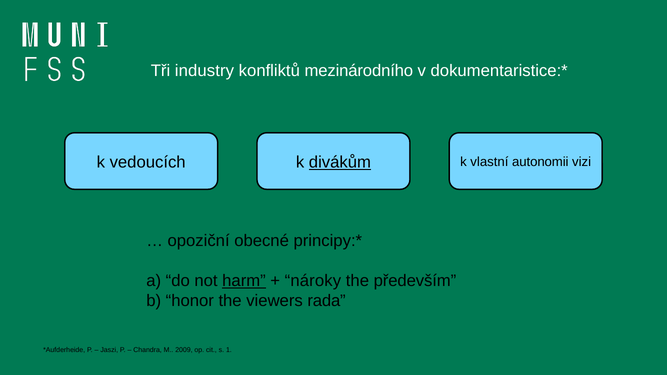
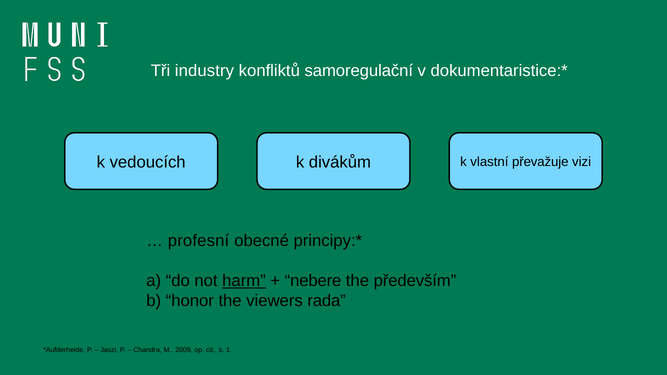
mezinárodního: mezinárodního -> samoregulační
divákům underline: present -> none
autonomii: autonomii -> převažuje
opoziční: opoziční -> profesní
nároky: nároky -> nebere
